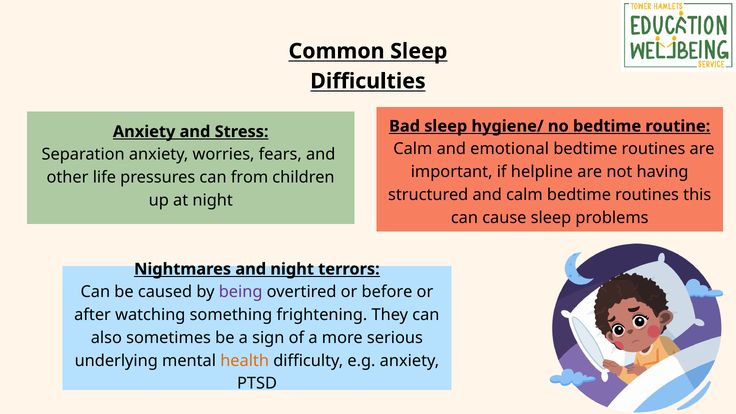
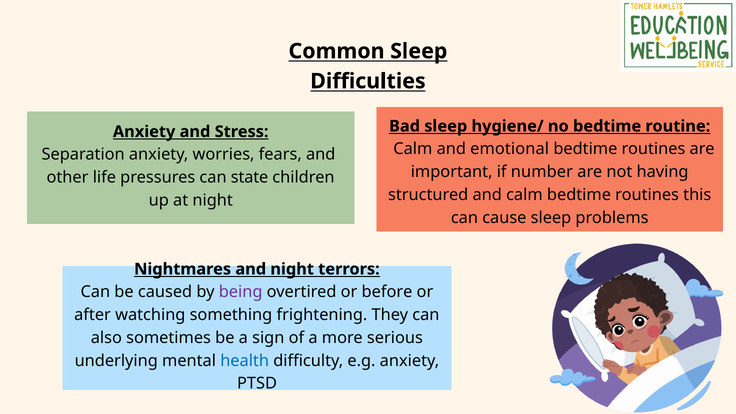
helpline: helpline -> number
from: from -> state
health colour: orange -> blue
